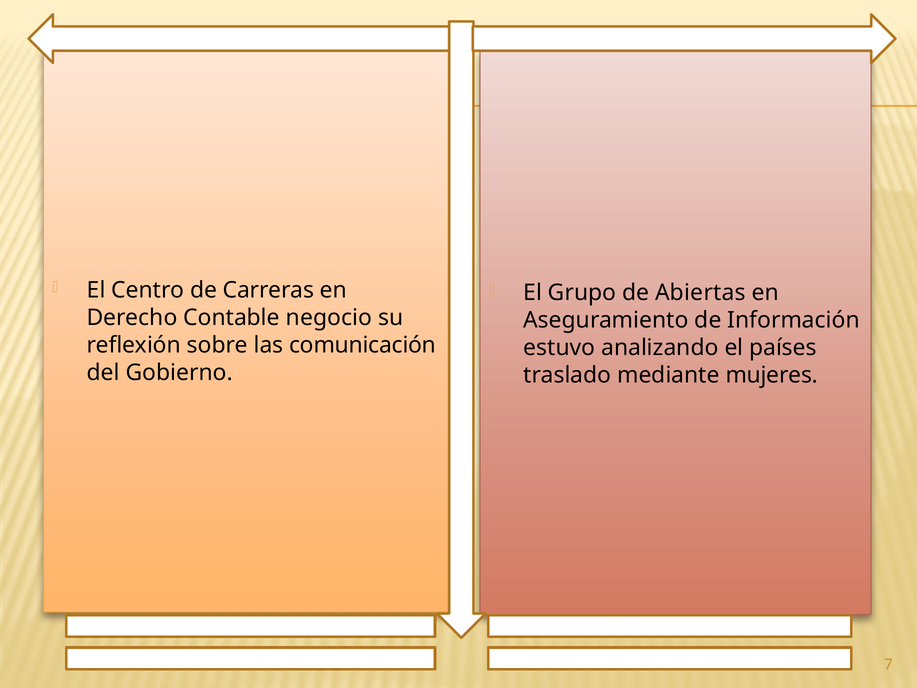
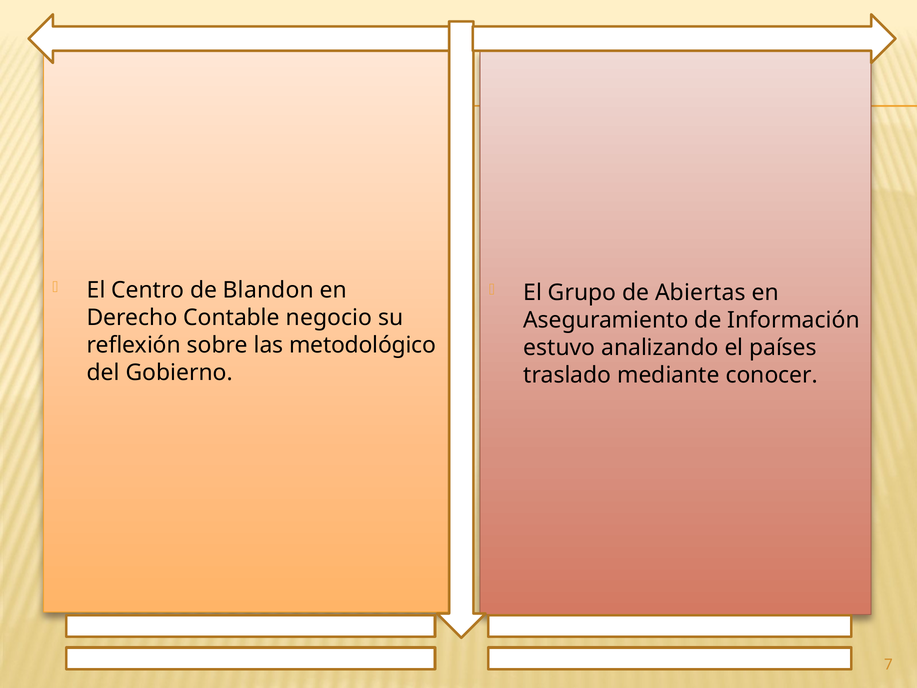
Carreras: Carreras -> Blandon
comunicación: comunicación -> metodológico
mujeres: mujeres -> conocer
